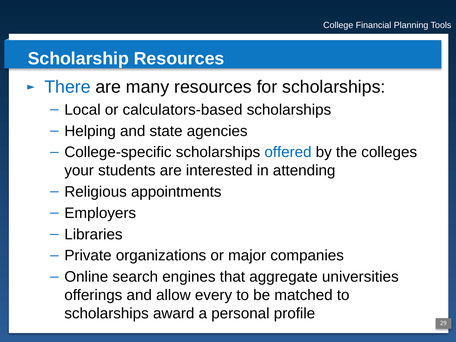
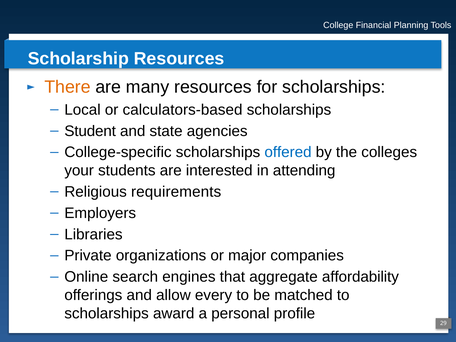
There colour: blue -> orange
Helping: Helping -> Student
appointments: appointments -> requirements
universities: universities -> affordability
